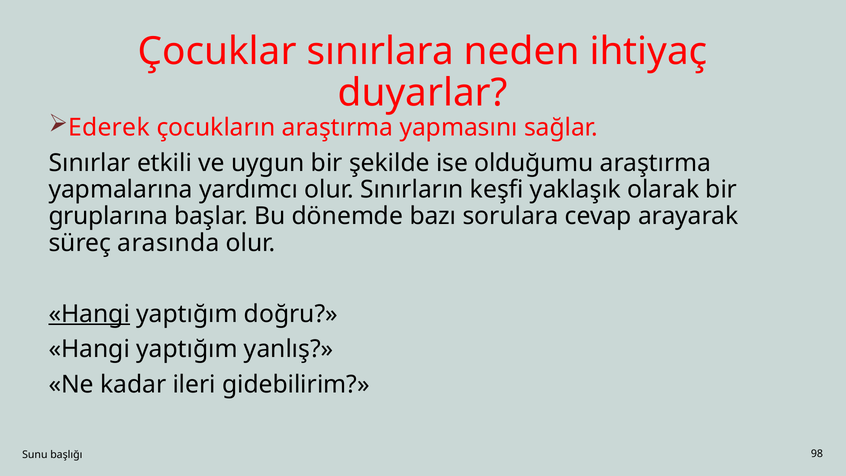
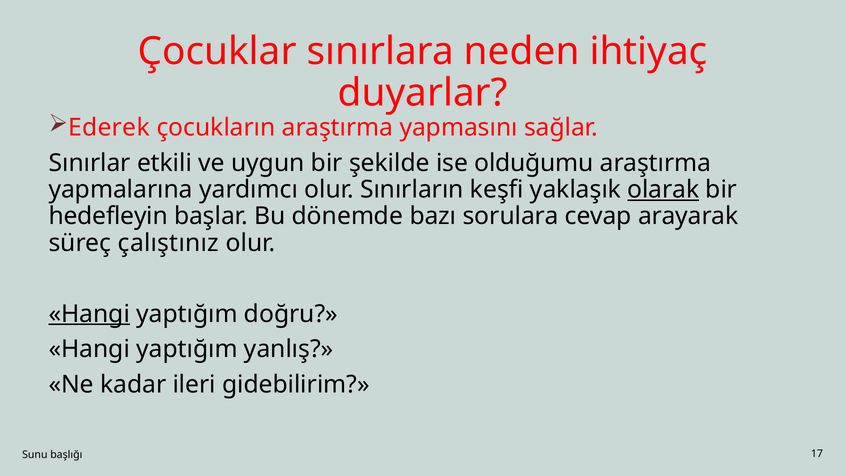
olarak underline: none -> present
gruplarına: gruplarına -> hedefleyin
arasında: arasında -> çalıştınız
98: 98 -> 17
